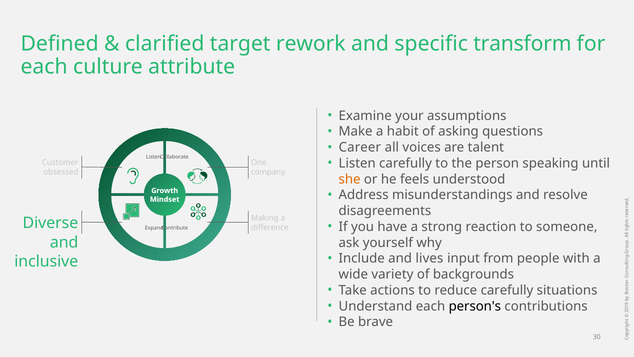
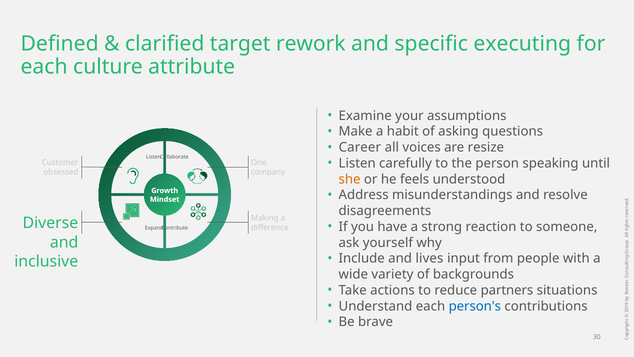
transform: transform -> executing
talent: talent -> resize
reduce carefully: carefully -> partners
person's colour: black -> blue
